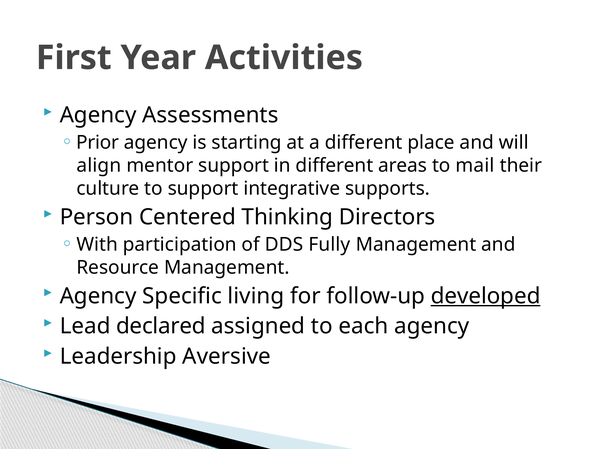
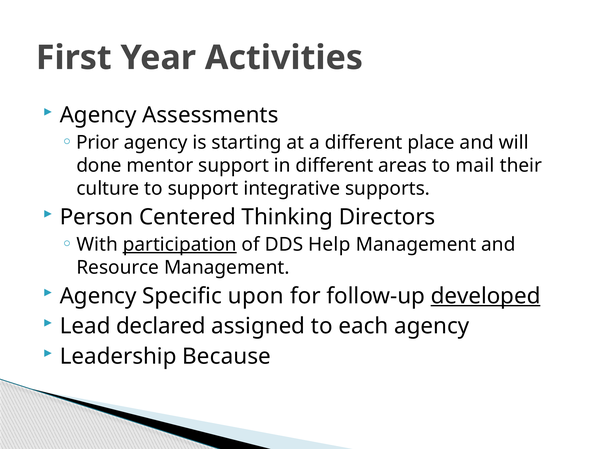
align: align -> done
participation underline: none -> present
Fully: Fully -> Help
living: living -> upon
Aversive: Aversive -> Because
